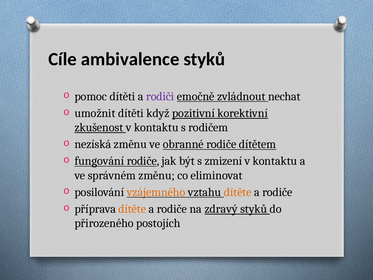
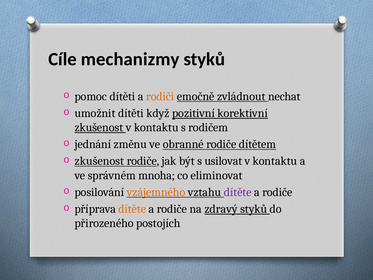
ambivalence: ambivalence -> mechanizmy
rodiči colour: purple -> orange
nezíská: nezíská -> jednání
fungování at (99, 161): fungování -> zkušenost
zmizení: zmizení -> usilovat
správném změnu: změnu -> mnoha
dítěte at (238, 192) colour: orange -> purple
